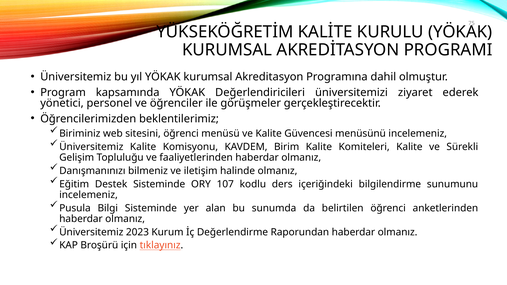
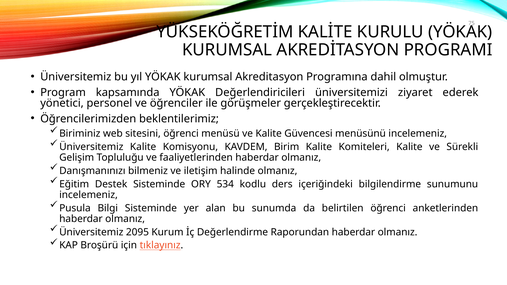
107: 107 -> 534
2023: 2023 -> 2095
